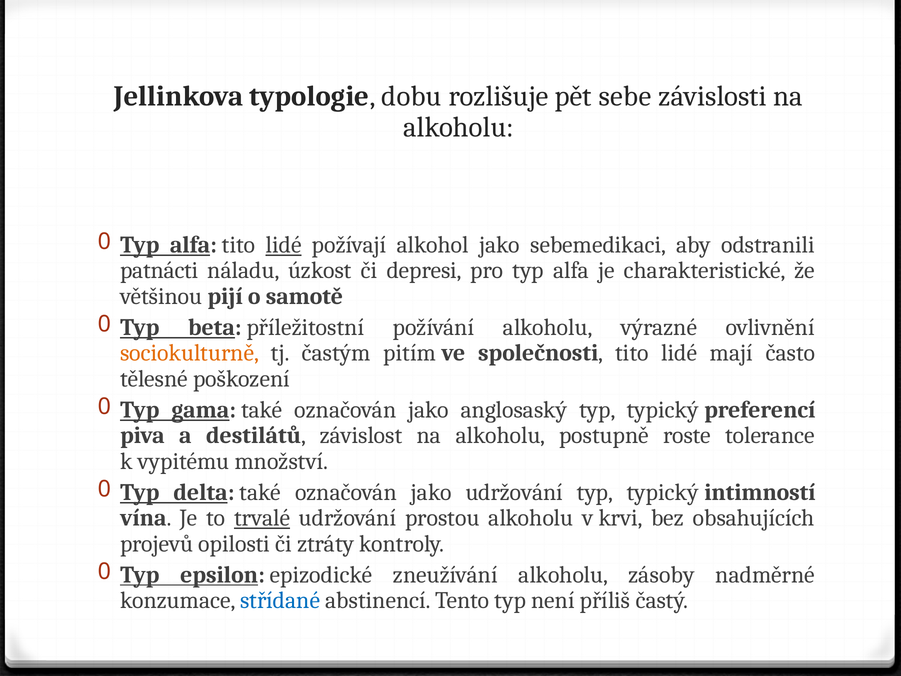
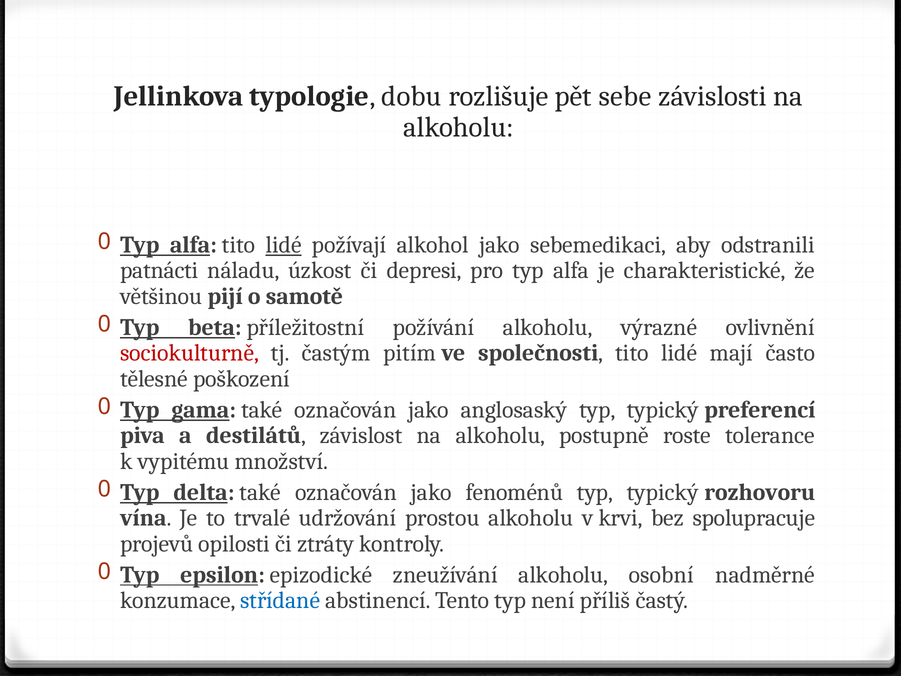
sociokulturně colour: orange -> red
jako udržování: udržování -> fenoménů
intimností: intimností -> rozhovoru
trvalé underline: present -> none
obsahujících: obsahujících -> spolupracuje
zásoby: zásoby -> osobní
